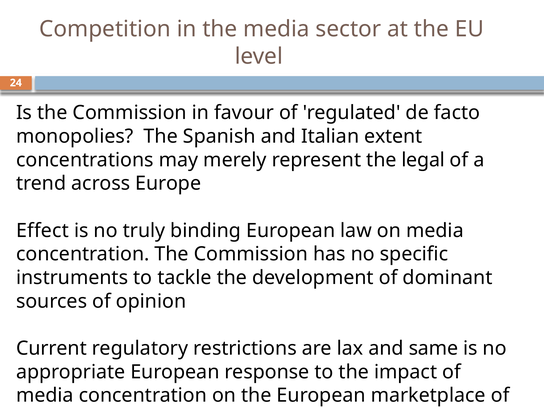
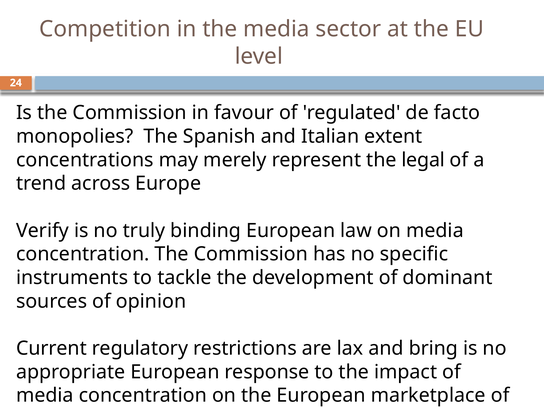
Effect: Effect -> Verify
same: same -> bring
